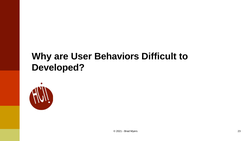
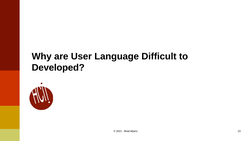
Behaviors: Behaviors -> Language
